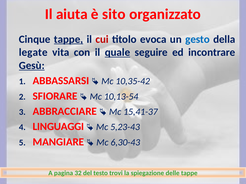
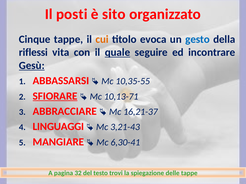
aiuta: aiuta -> posti
tappe at (69, 39) underline: present -> none
cui colour: red -> orange
legate: legate -> riflessi
10,35-42: 10,35-42 -> 10,35-55
SFIORARE underline: none -> present
10,13-54: 10,13-54 -> 10,13-71
15,41-37: 15,41-37 -> 16,21-37
5,23-43: 5,23-43 -> 3,21-43
6,30-43: 6,30-43 -> 6,30-41
